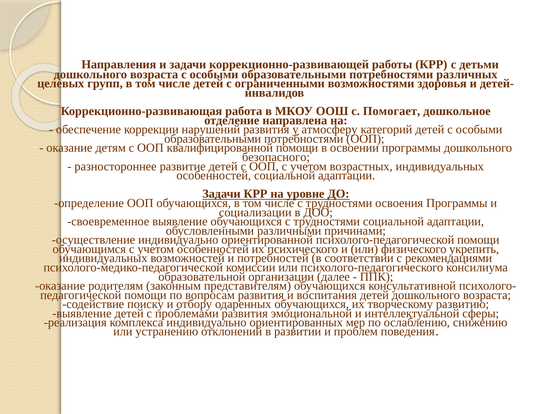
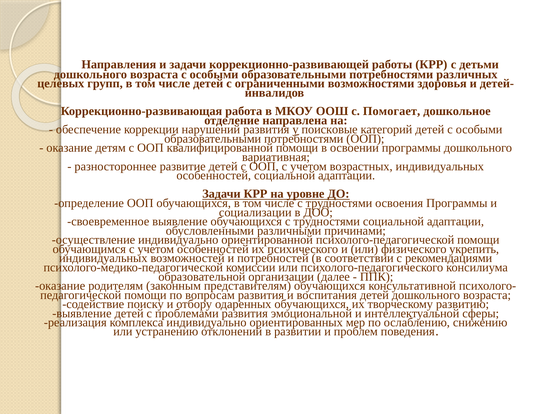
атмосферу: атмосферу -> поисковые
безопасного: безопасного -> вариативная
